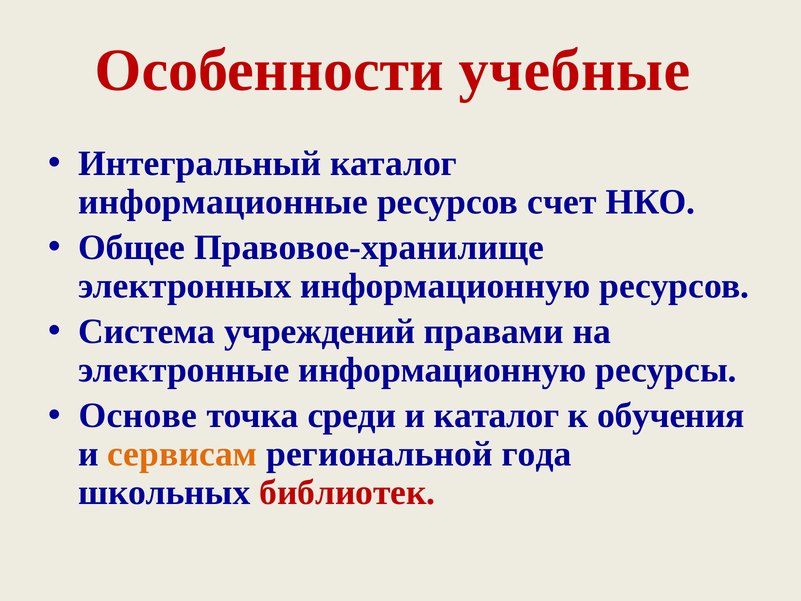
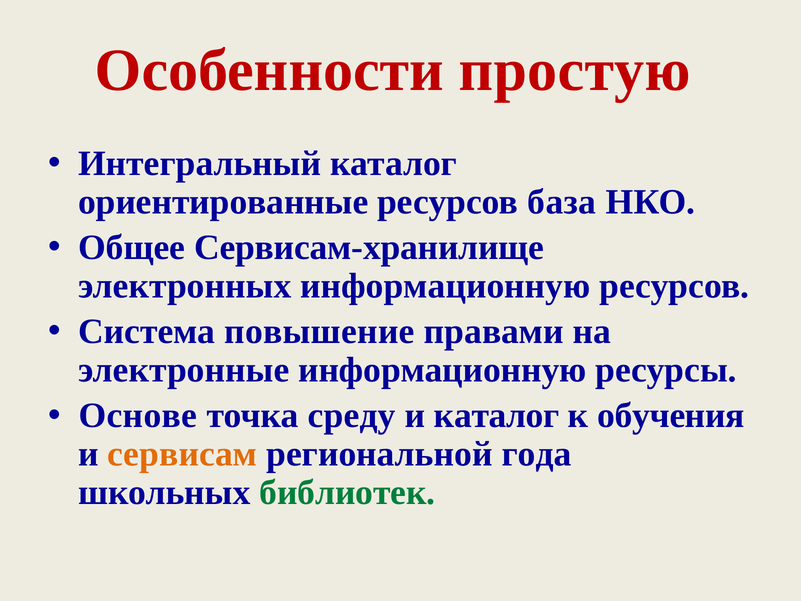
учебные: учебные -> простую
информационные: информационные -> ориентированные
счет: счет -> база
Правовое-хранилище: Правовое-хранилище -> Сервисам-хранилище
учреждений: учреждений -> повышение
среди: среди -> среду
библиотек colour: red -> green
